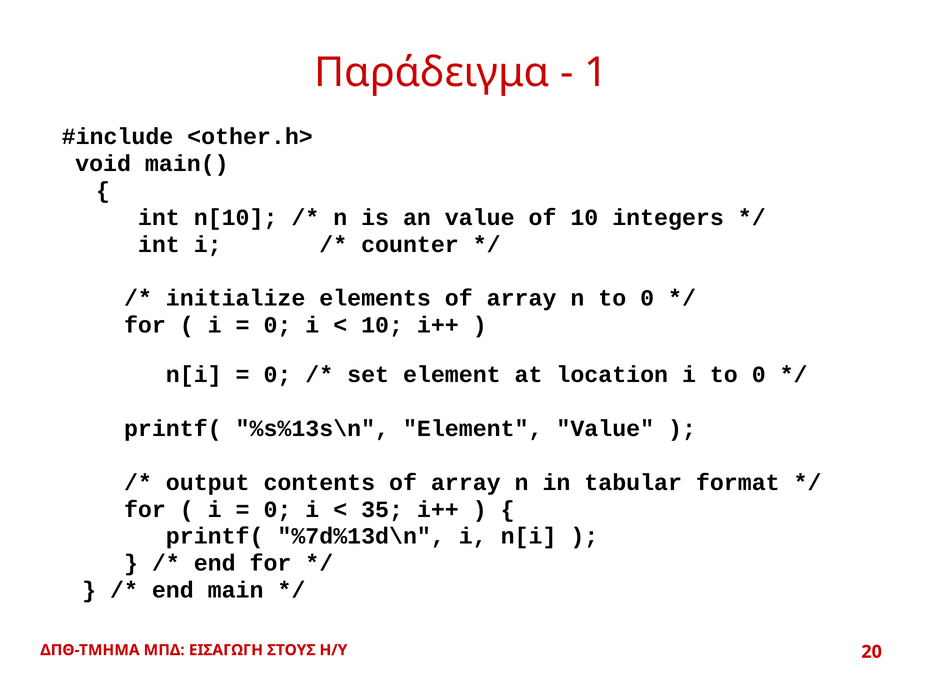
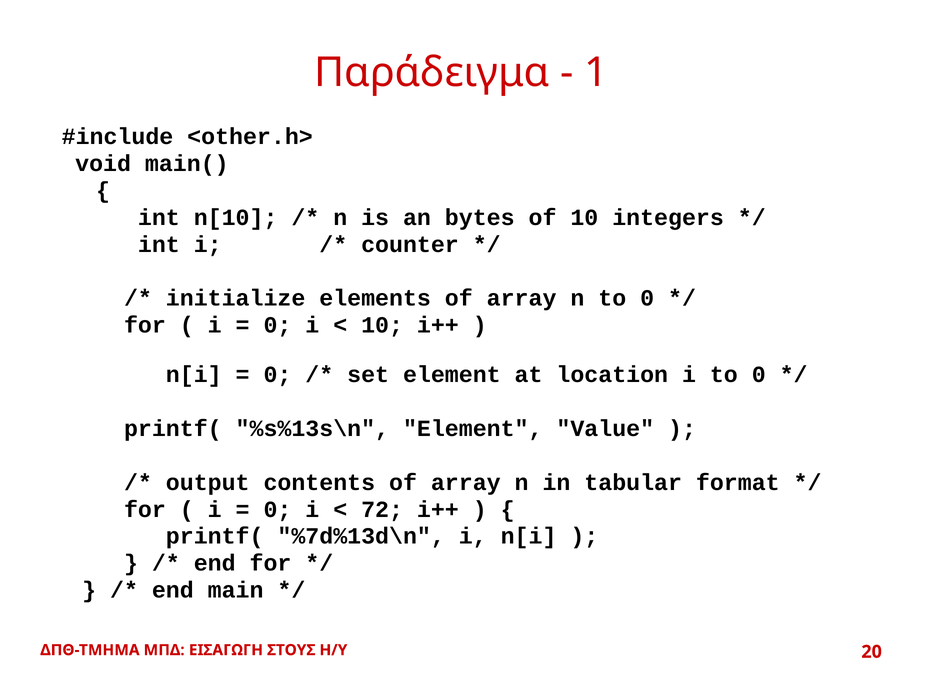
an value: value -> bytes
35: 35 -> 72
